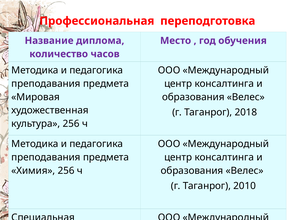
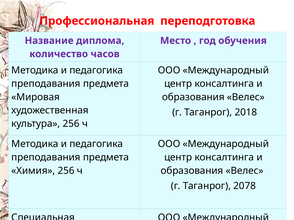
2010: 2010 -> 2078
